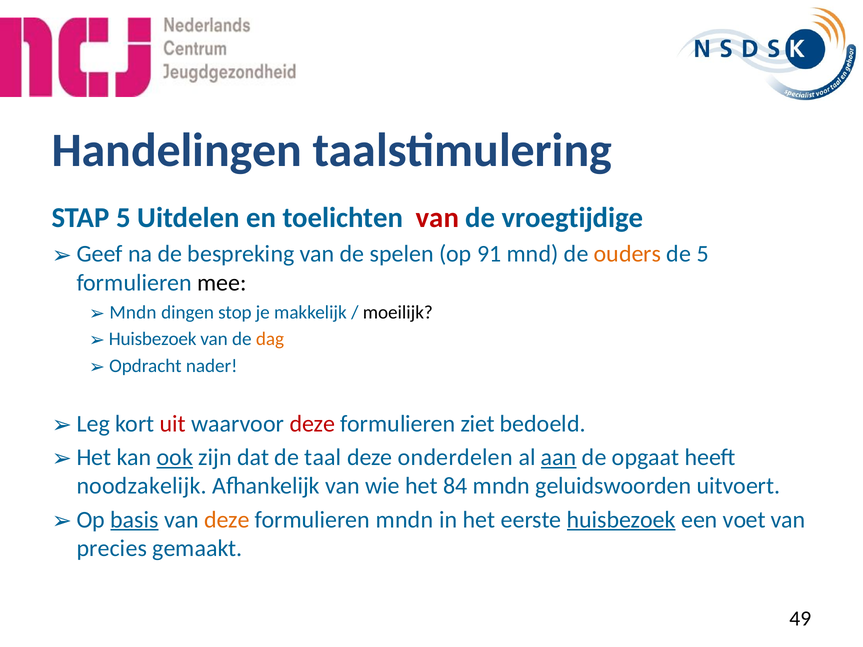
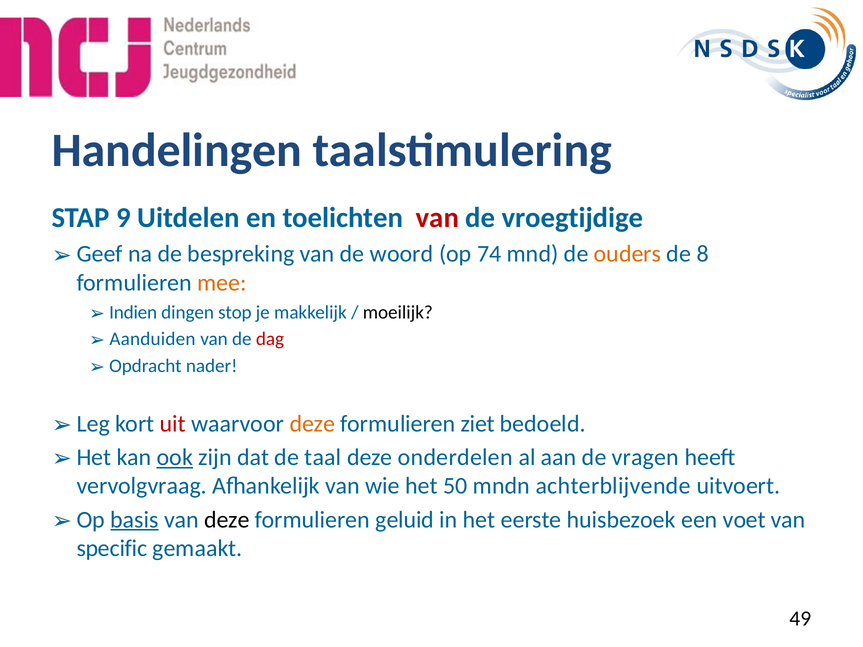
STAP 5: 5 -> 9
spelen: spelen -> woord
91: 91 -> 74
de 5: 5 -> 8
mee colour: black -> orange
Mndn at (133, 312): Mndn -> Indien
Huisbezoek at (153, 339): Huisbezoek -> Aanduiden
dag colour: orange -> red
deze at (312, 424) colour: red -> orange
aan underline: present -> none
opgaat: opgaat -> vragen
noodzakelijk: noodzakelijk -> vervolgvraag
84: 84 -> 50
geluidswoorden: geluidswoorden -> achterblijvende
deze at (227, 520) colour: orange -> black
formulieren mndn: mndn -> geluid
huisbezoek at (621, 520) underline: present -> none
precies: precies -> specific
